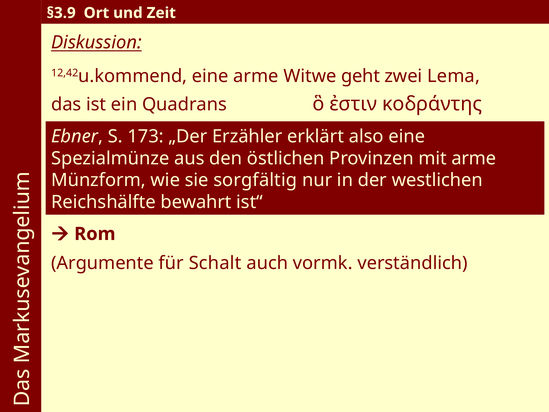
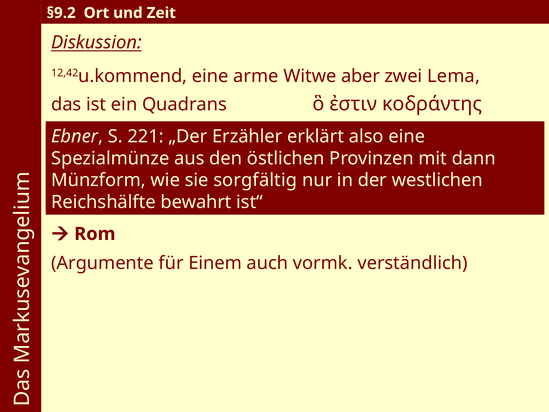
§3.9: §3.9 -> §9.2
geht: geht -> aber
173: 173 -> 221
mit arme: arme -> dann
Schalt: Schalt -> Einem
